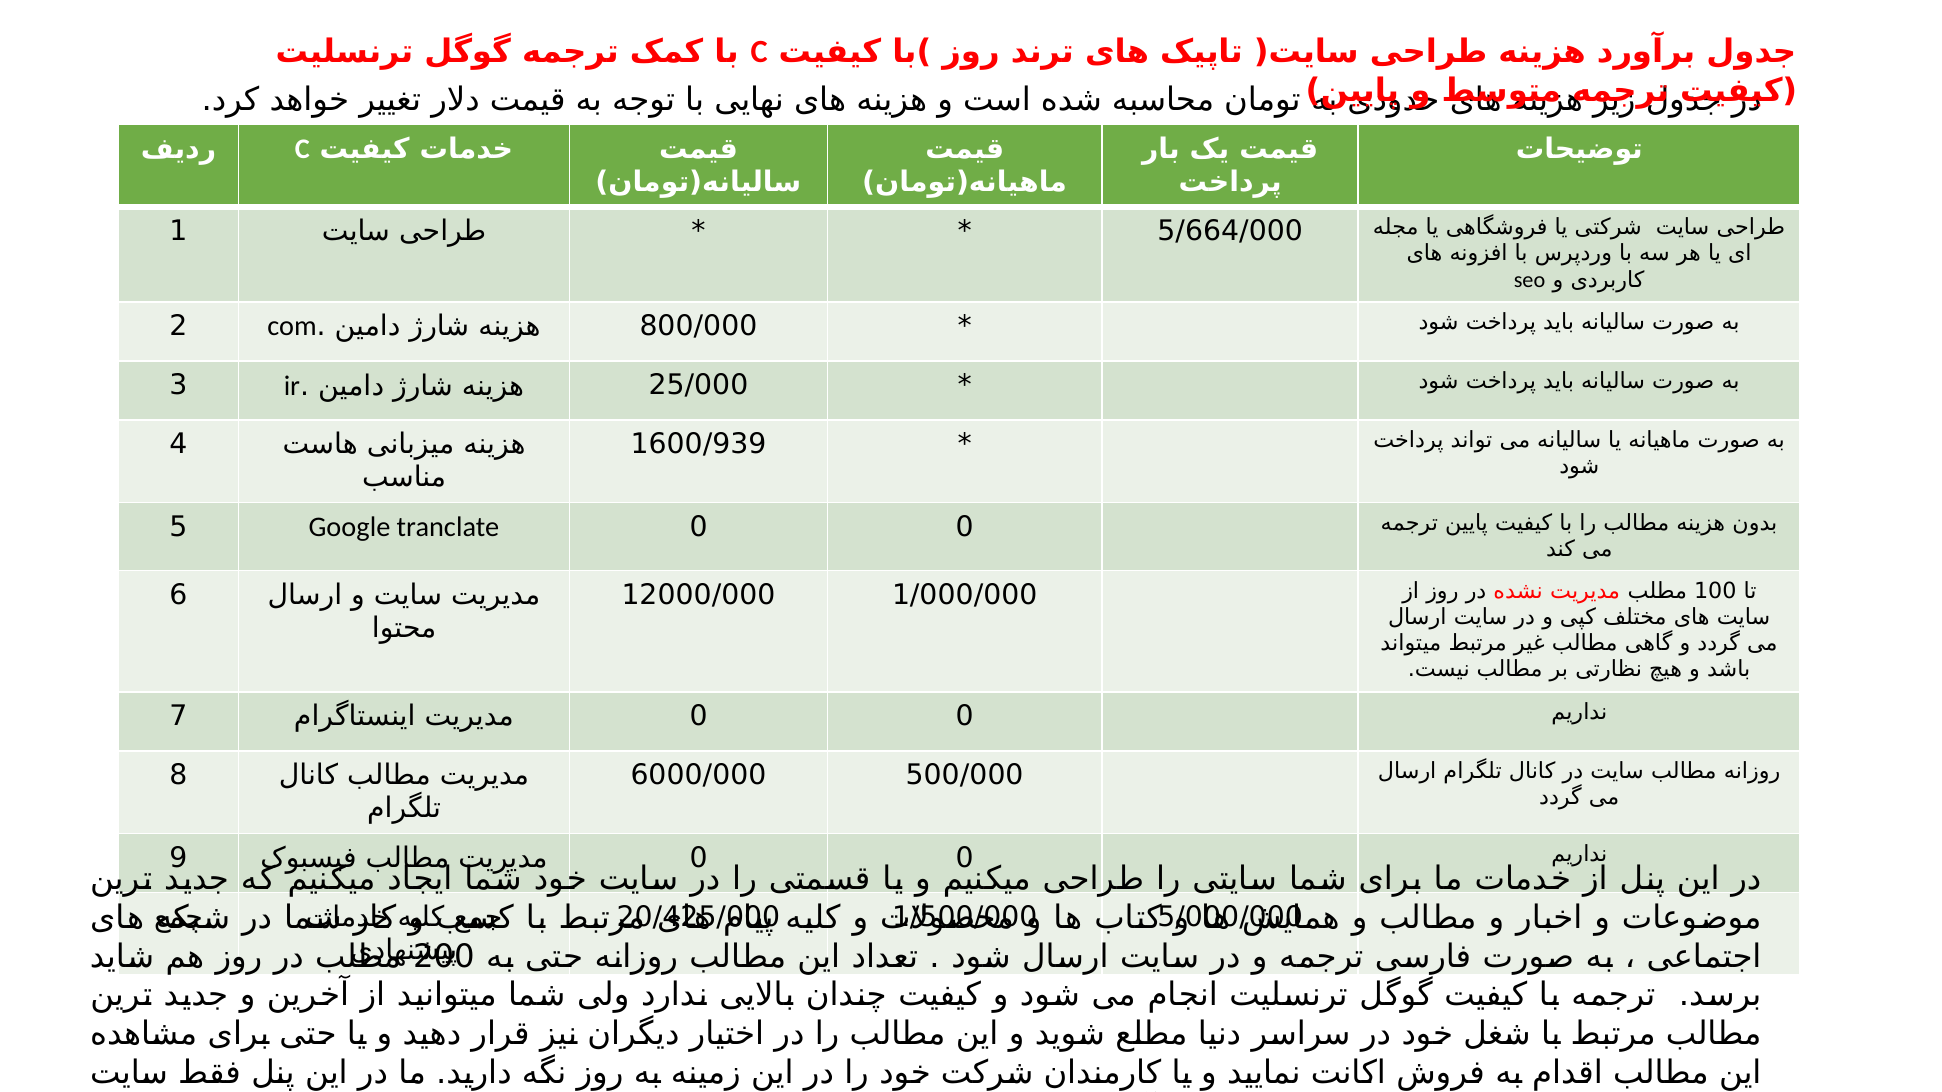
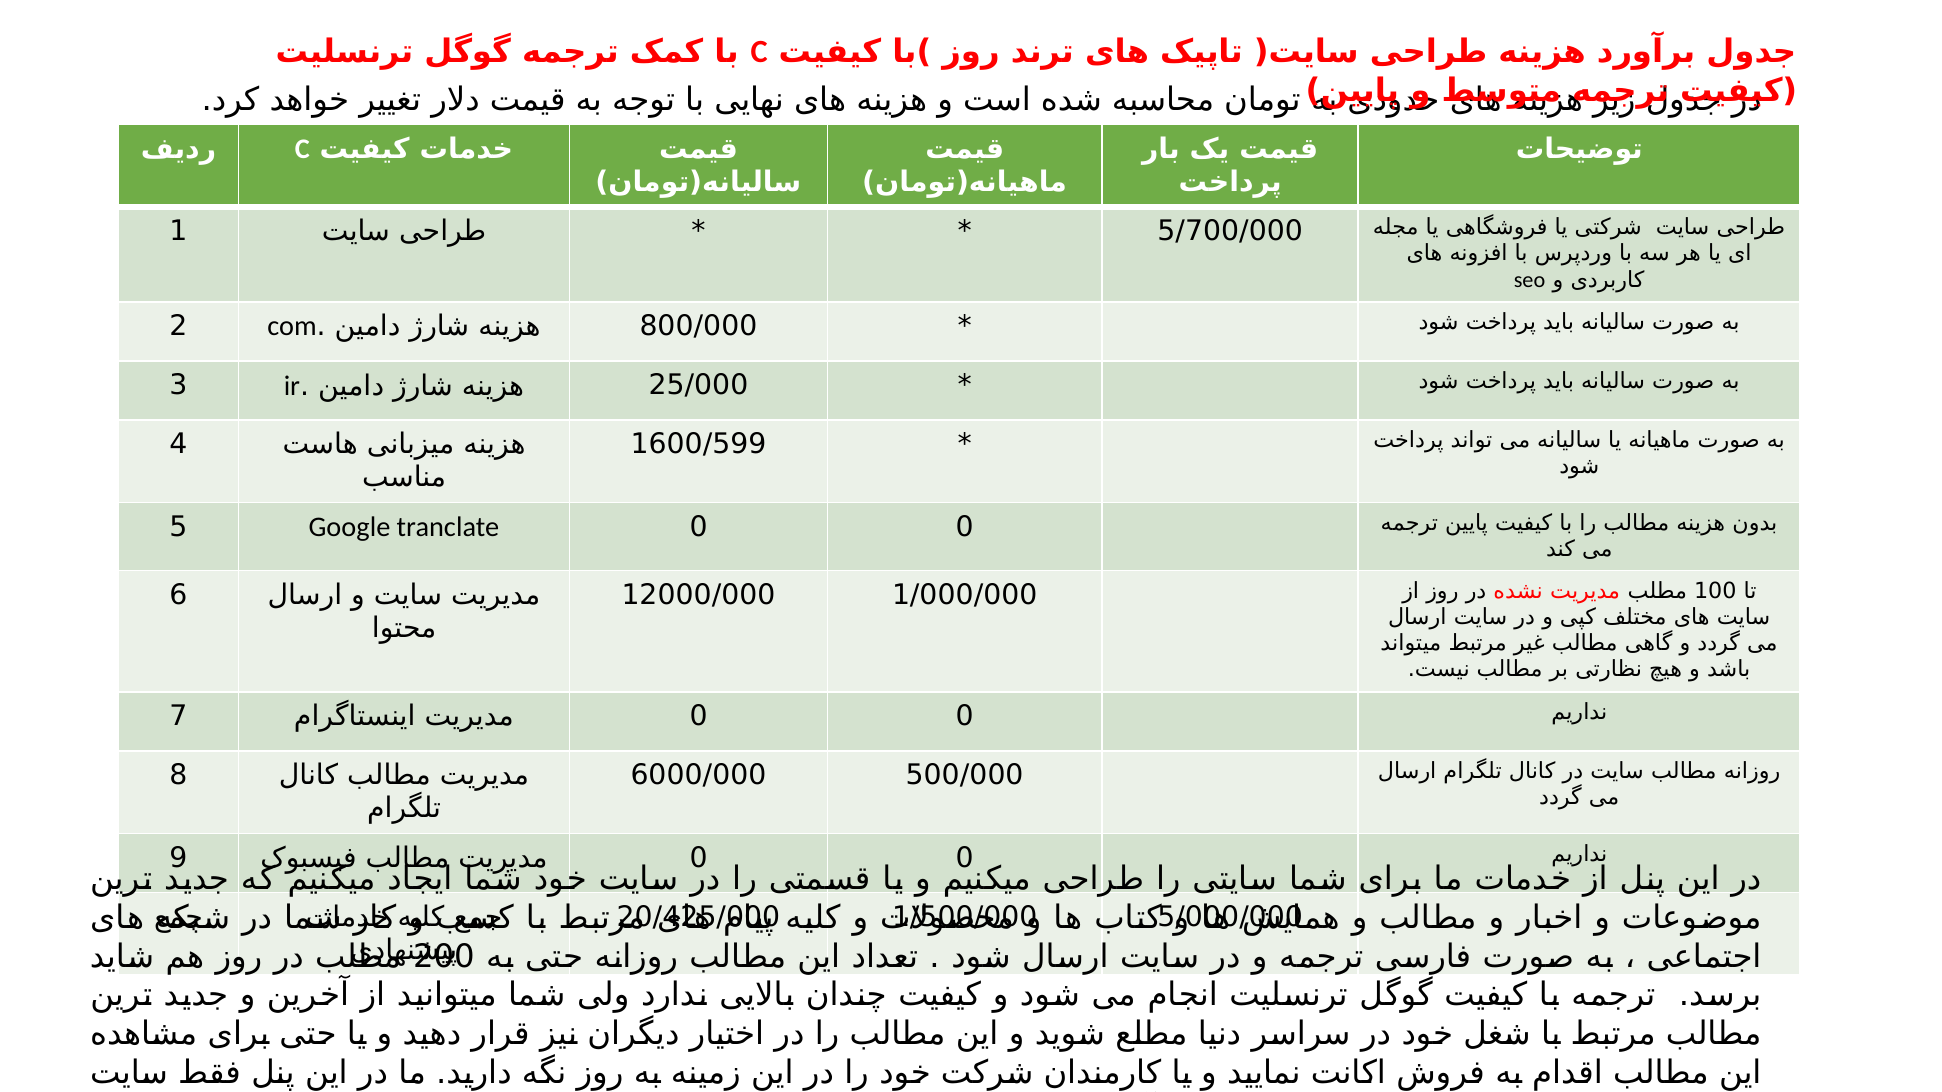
5/664/000: 5/664/000 -> 5/700/000
1600/939: 1600/939 -> 1600/599
